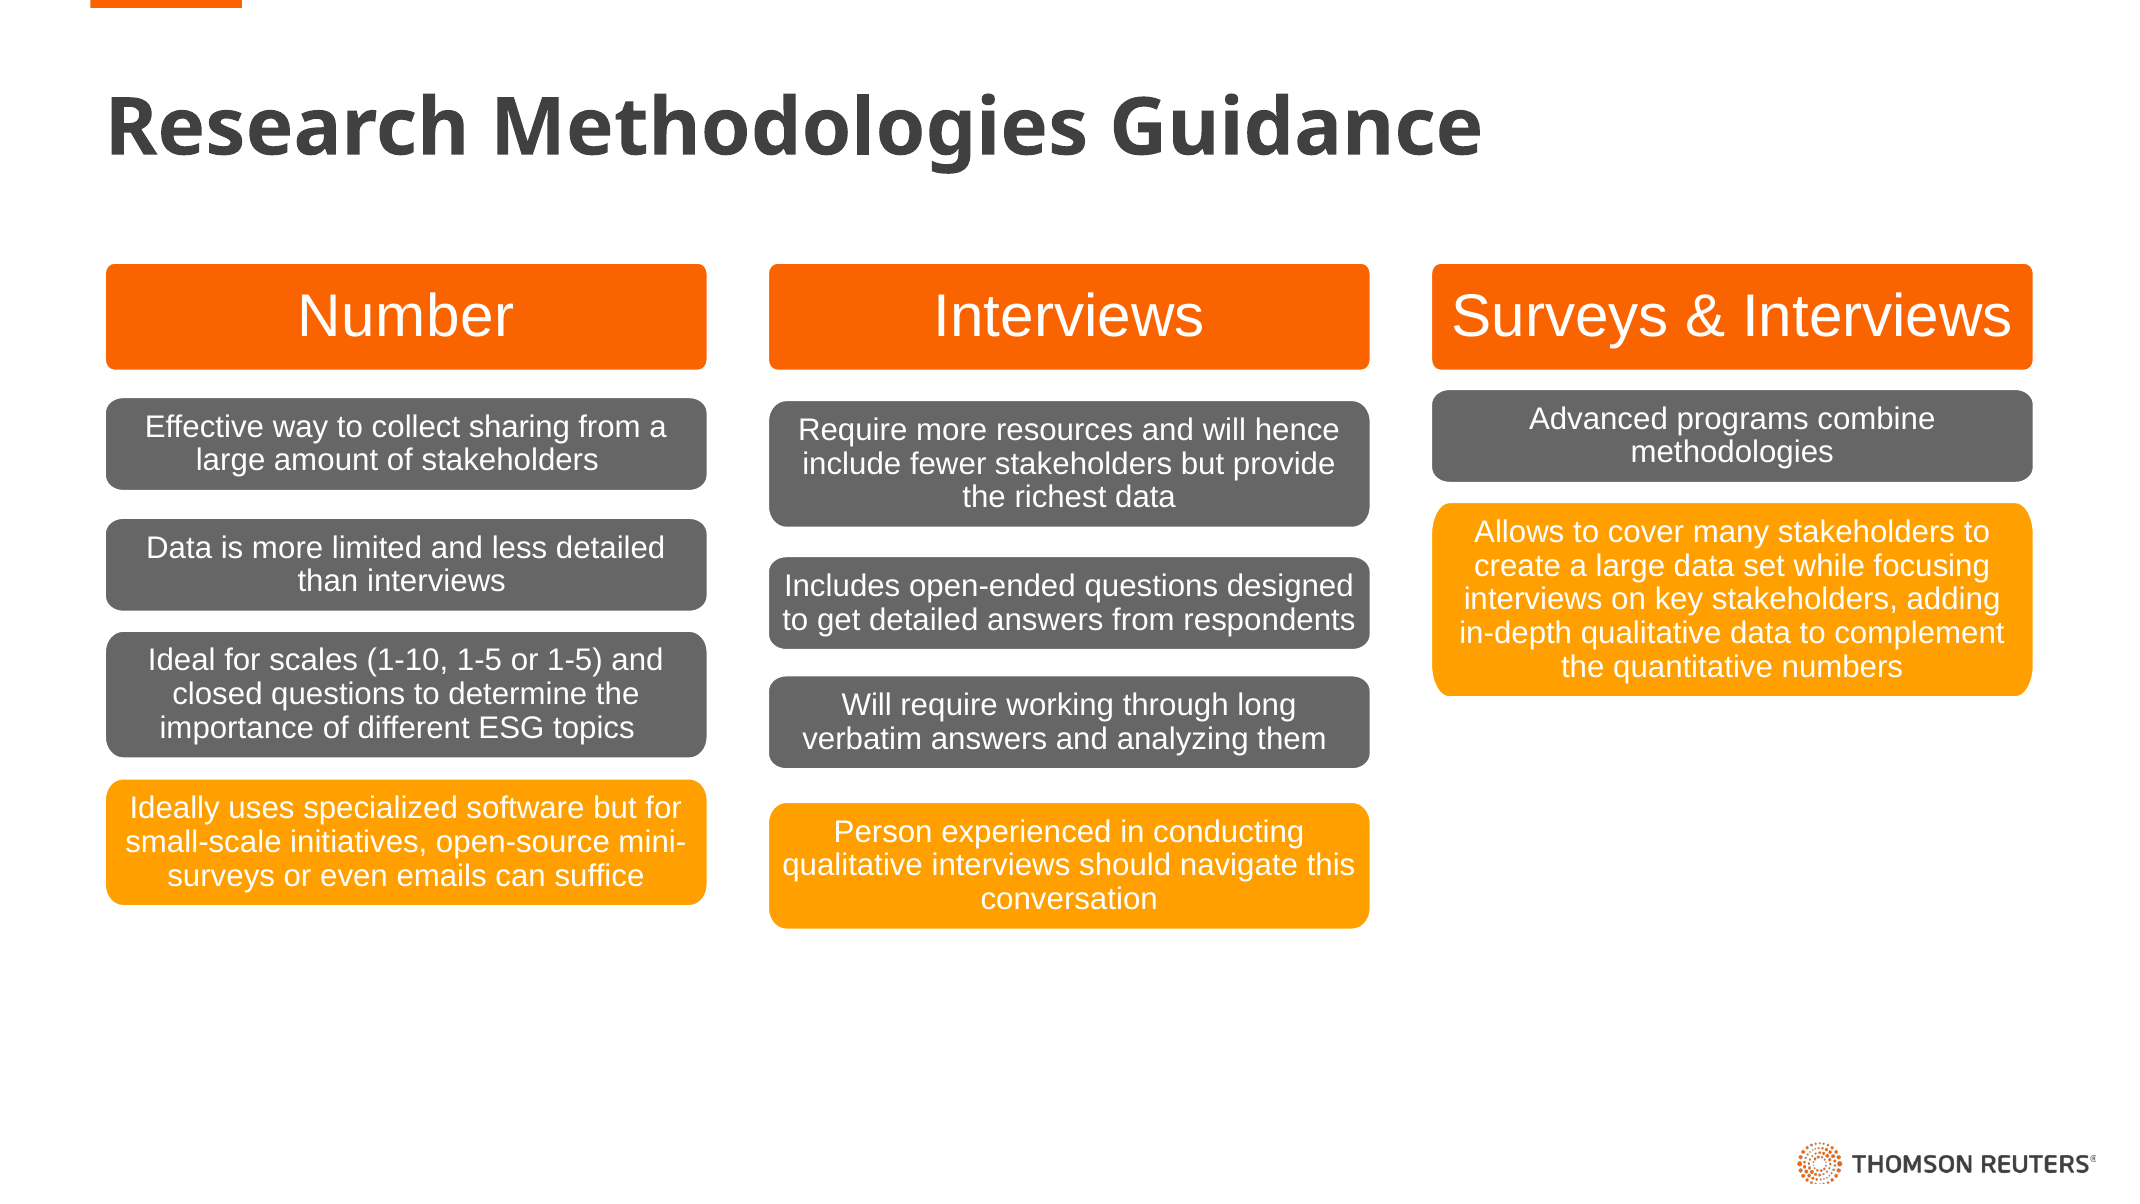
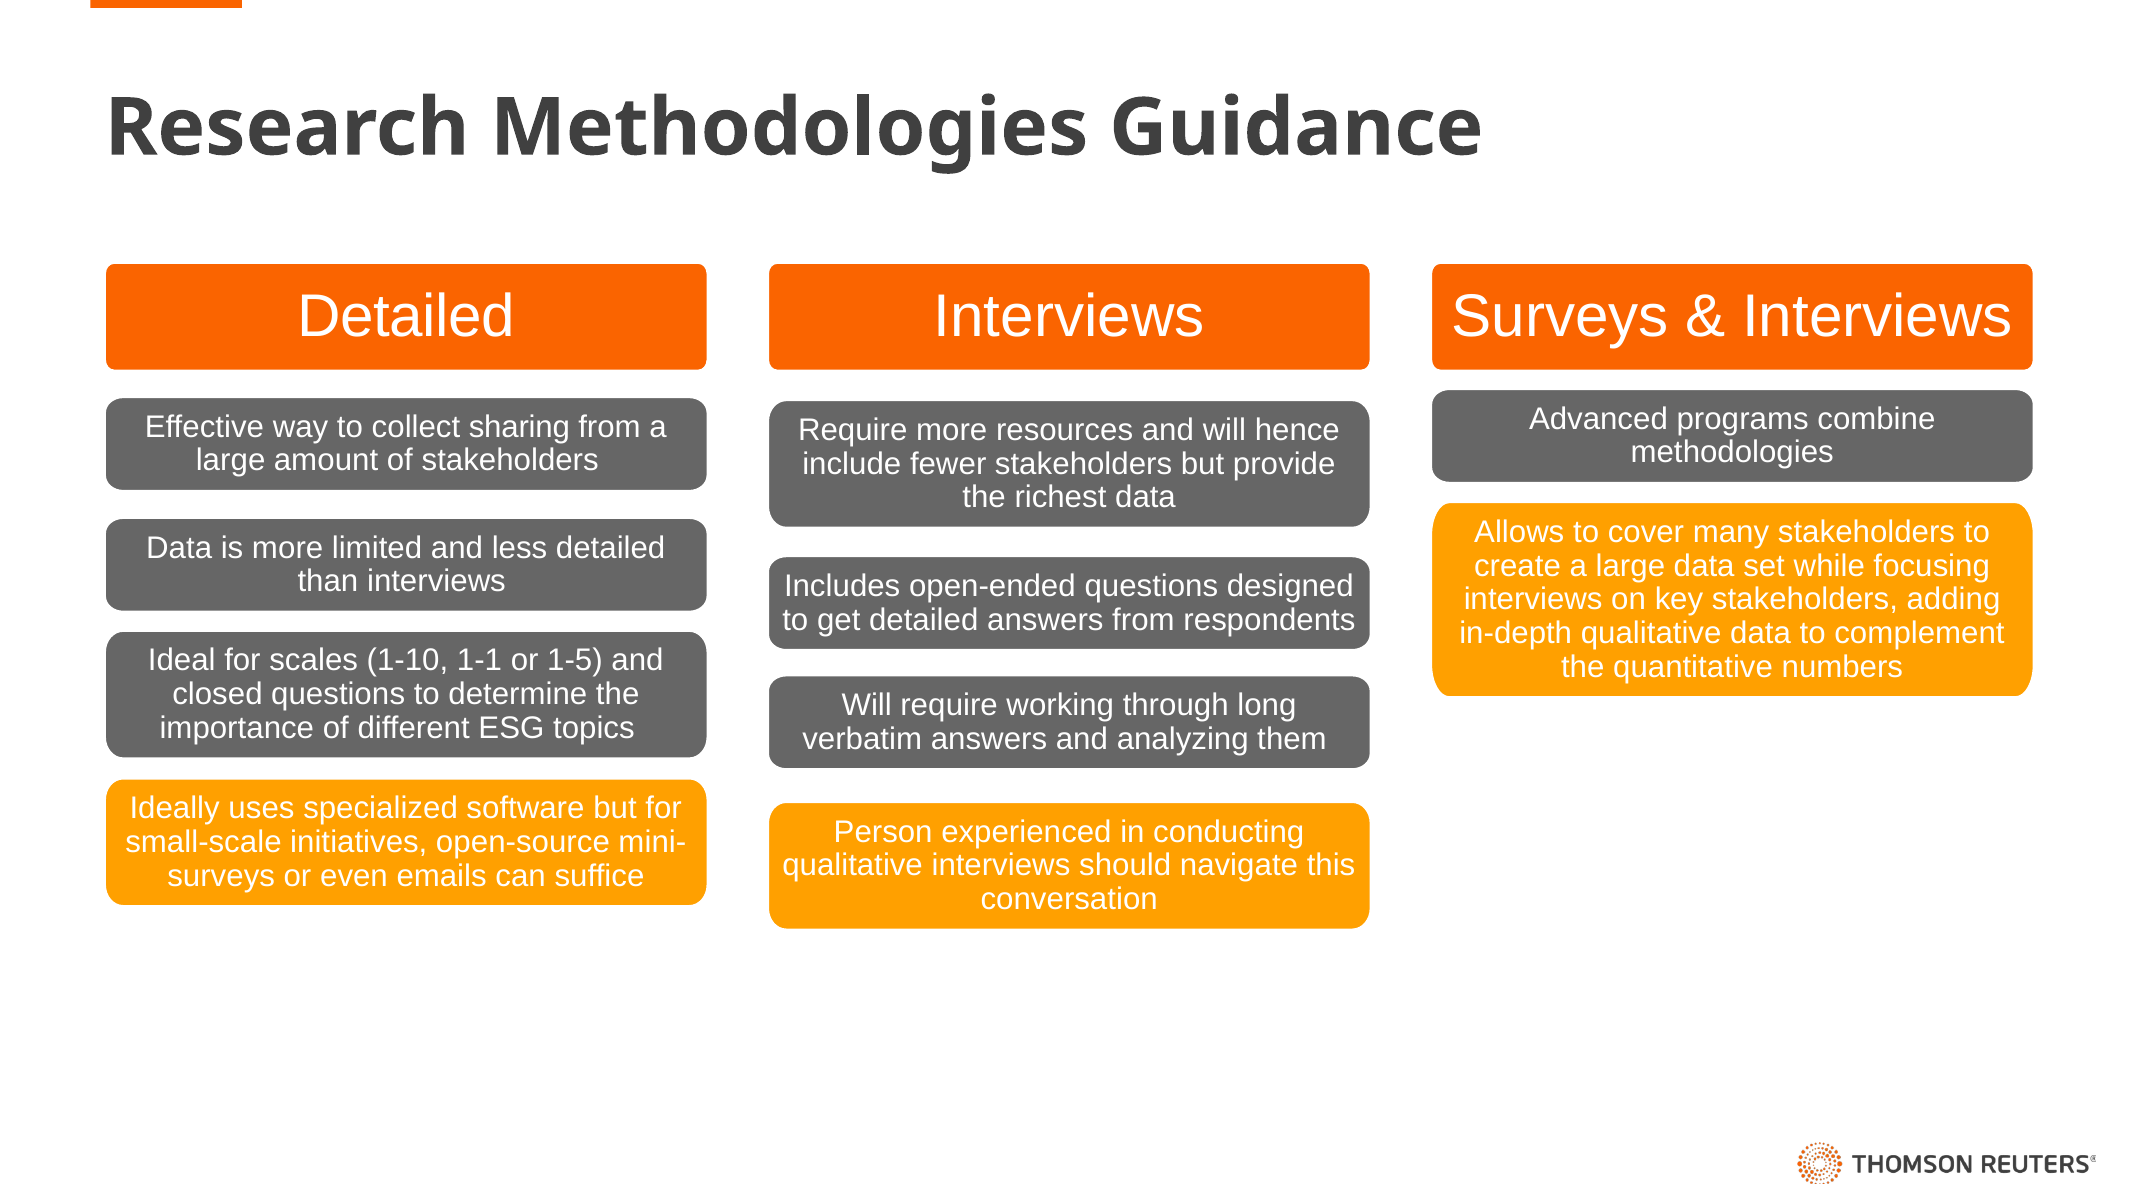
Number at (406, 316): Number -> Detailed
1-10 1-5: 1-5 -> 1-1
